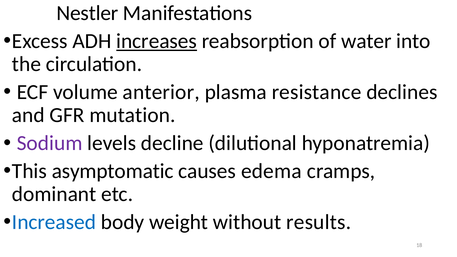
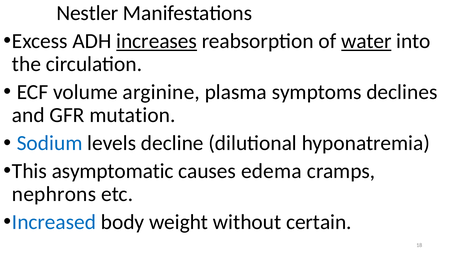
water underline: none -> present
anterior: anterior -> arginine
resistance: resistance -> symptoms
Sodium colour: purple -> blue
dominant: dominant -> nephrons
results: results -> certain
